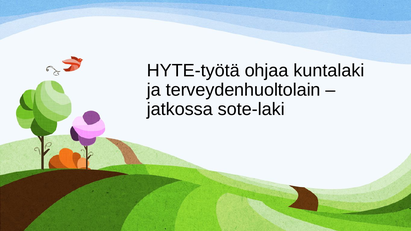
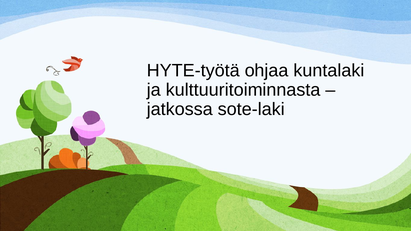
terveydenhuoltolain: terveydenhuoltolain -> kulttuuritoiminnasta
